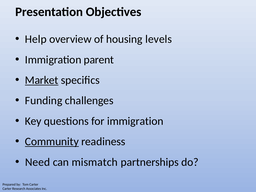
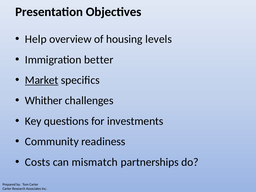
parent: parent -> better
Funding: Funding -> Whither
for immigration: immigration -> investments
Community underline: present -> none
Need: Need -> Costs
